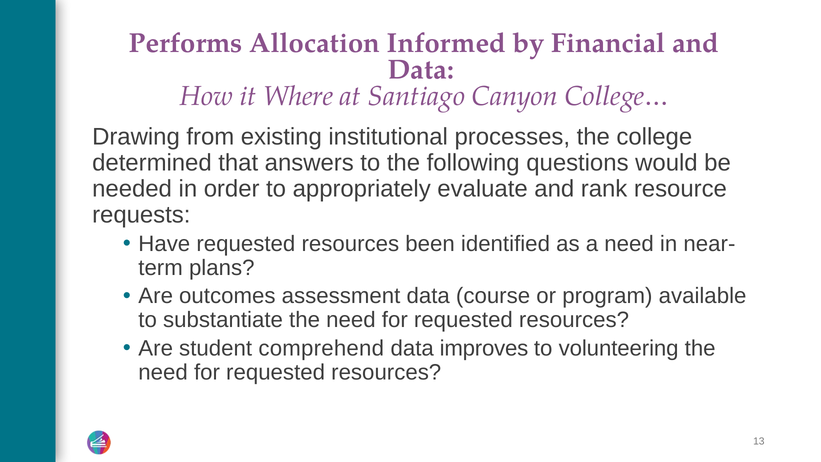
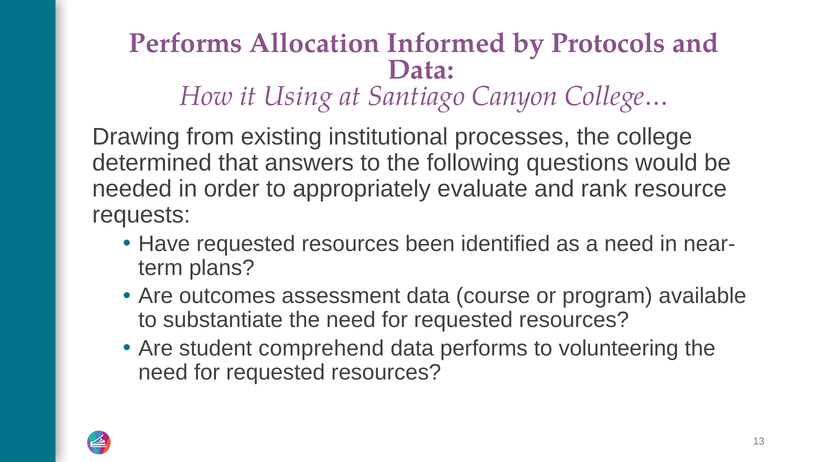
Financial: Financial -> Protocols
Where: Where -> Using
data improves: improves -> performs
